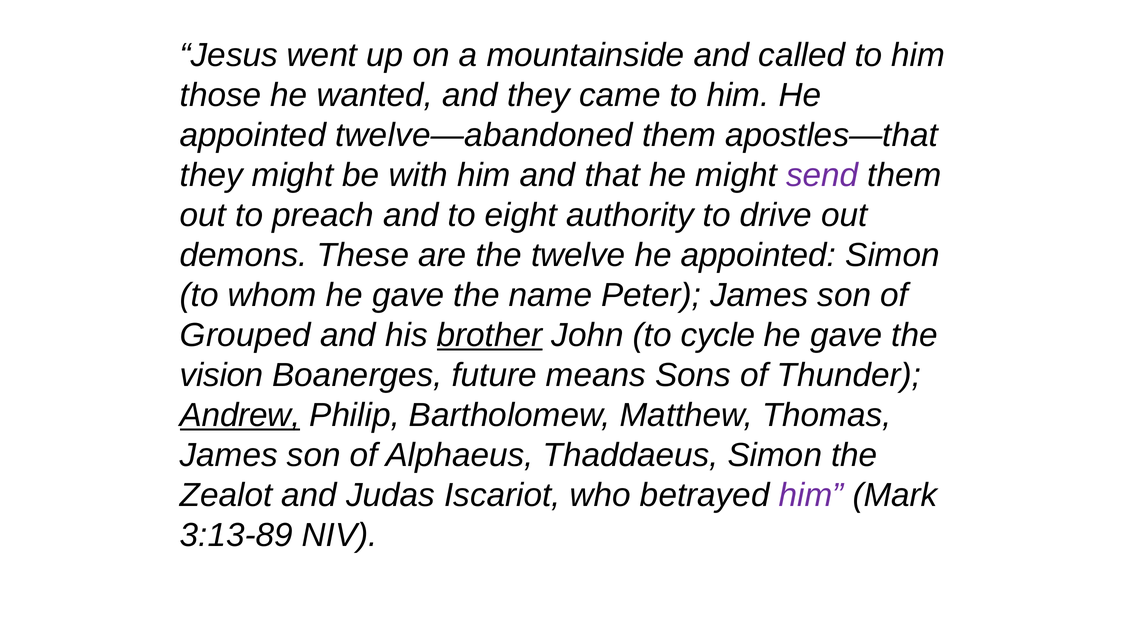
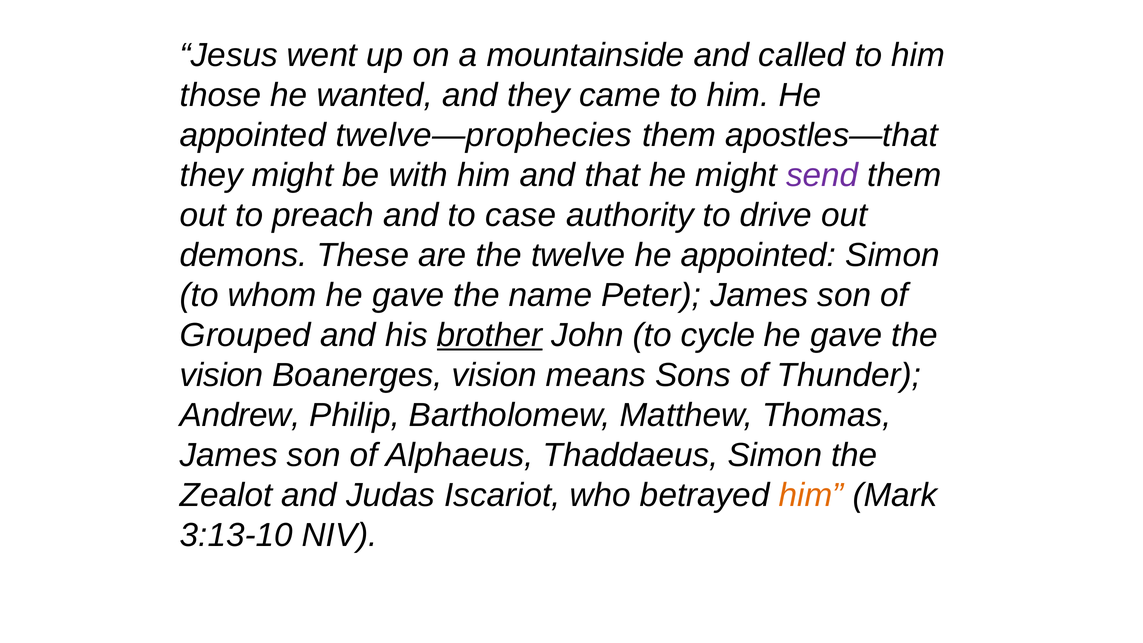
twelve—abandoned: twelve—abandoned -> twelve—prophecies
eight: eight -> case
Boanerges future: future -> vision
Andrew underline: present -> none
him at (811, 495) colour: purple -> orange
3:13-89: 3:13-89 -> 3:13-10
